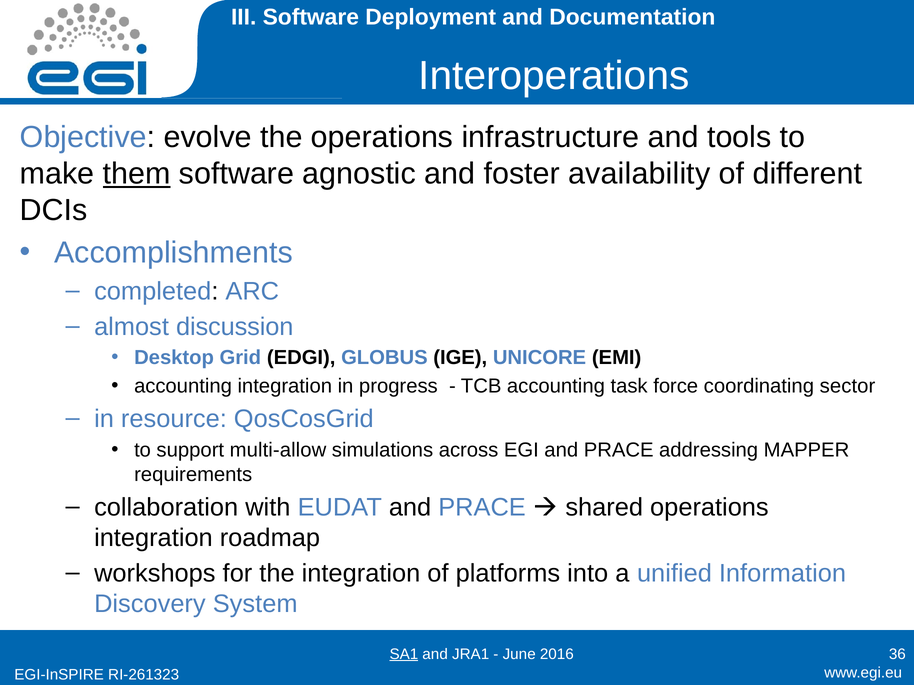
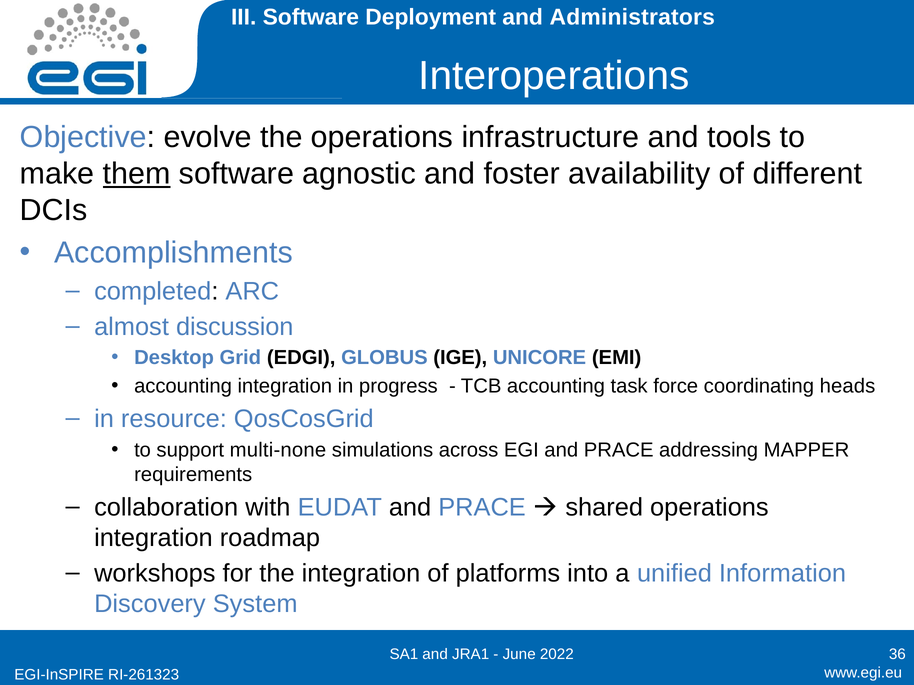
Documentation: Documentation -> Administrators
sector: sector -> heads
multi-allow: multi-allow -> multi-none
SA1 underline: present -> none
2016: 2016 -> 2022
